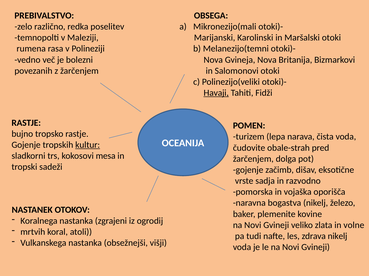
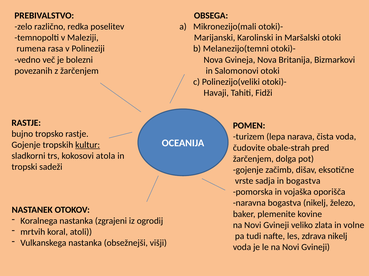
Havaji underline: present -> none
mesa: mesa -> atola
in razvodno: razvodno -> bogastva
